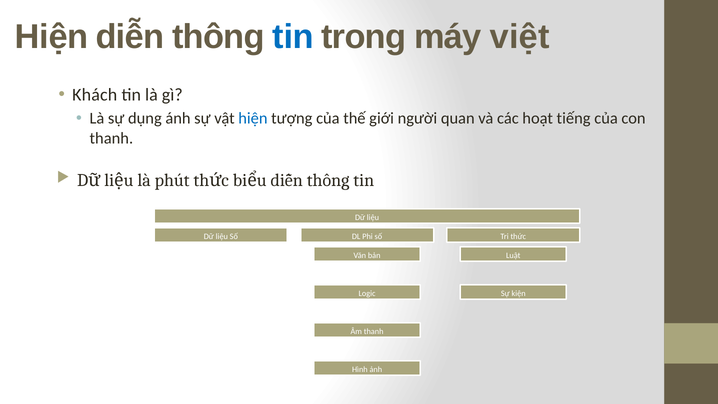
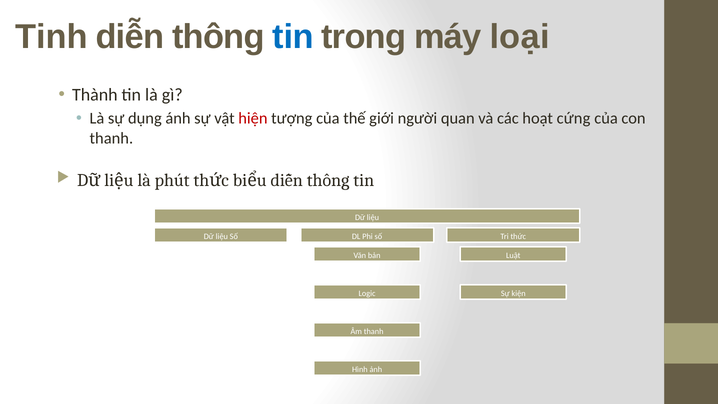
Hiện at (52, 37): Hiện -> Tinh
việt: việt -> loại
Khách: Khách -> Thành
hiện at (253, 118) colour: blue -> red
tiếng: tiếng -> cứng
